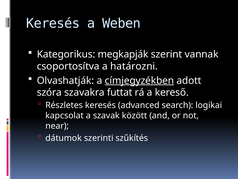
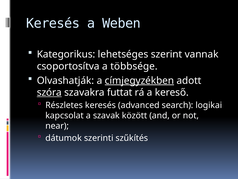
megkapják: megkapják -> lehetséges
határozni: határozni -> többsége
szóra underline: none -> present
